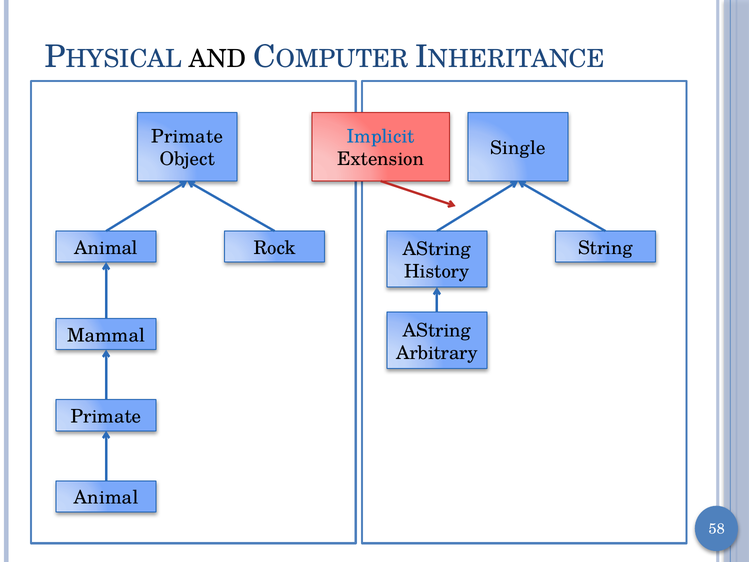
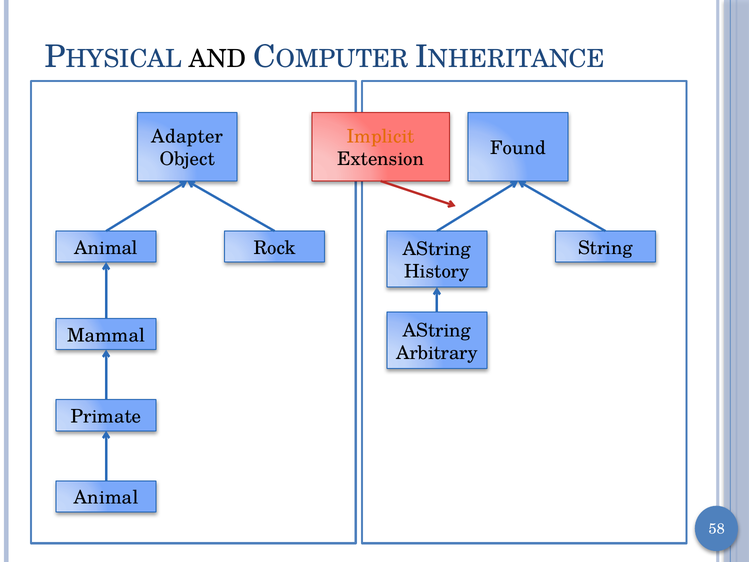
Primate at (187, 137): Primate -> Adapter
Implicit colour: blue -> orange
Single: Single -> Found
